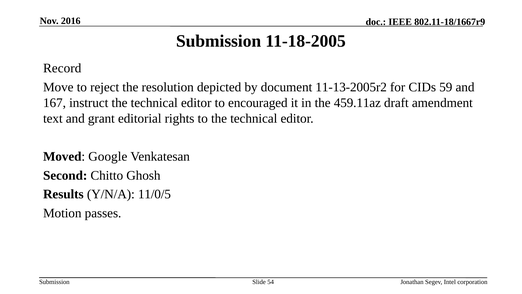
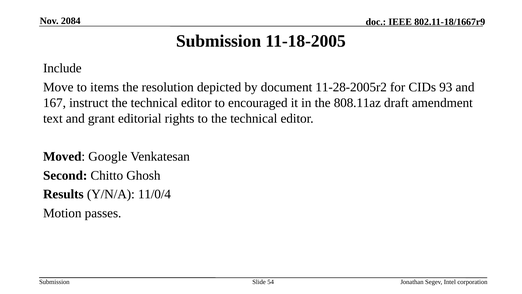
2016: 2016 -> 2084
Record: Record -> Include
reject: reject -> items
11-13-2005r2: 11-13-2005r2 -> 11-28-2005r2
59: 59 -> 93
459.11az: 459.11az -> 808.11az
11/0/5: 11/0/5 -> 11/0/4
